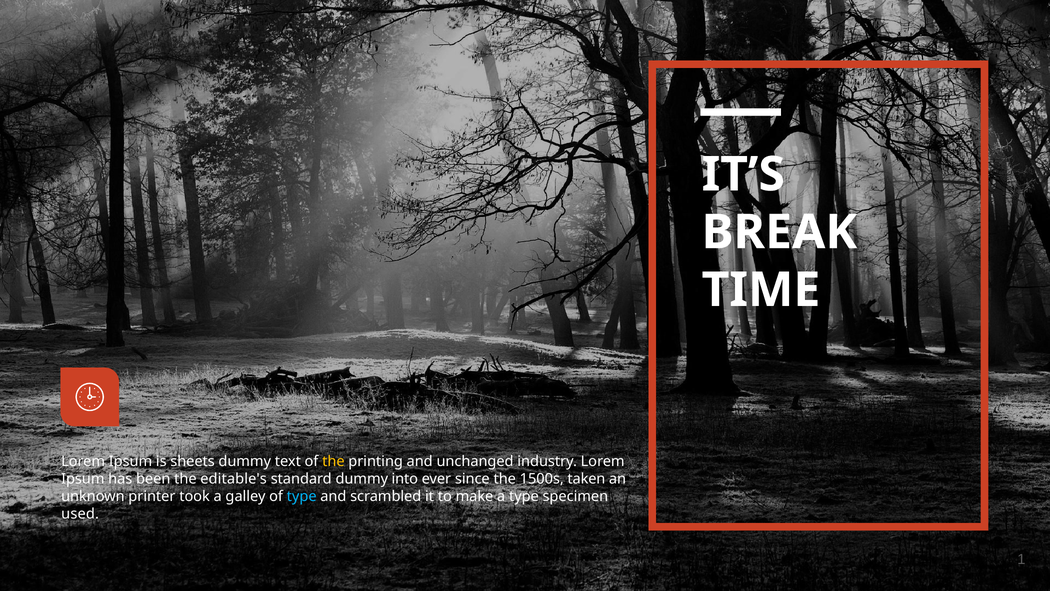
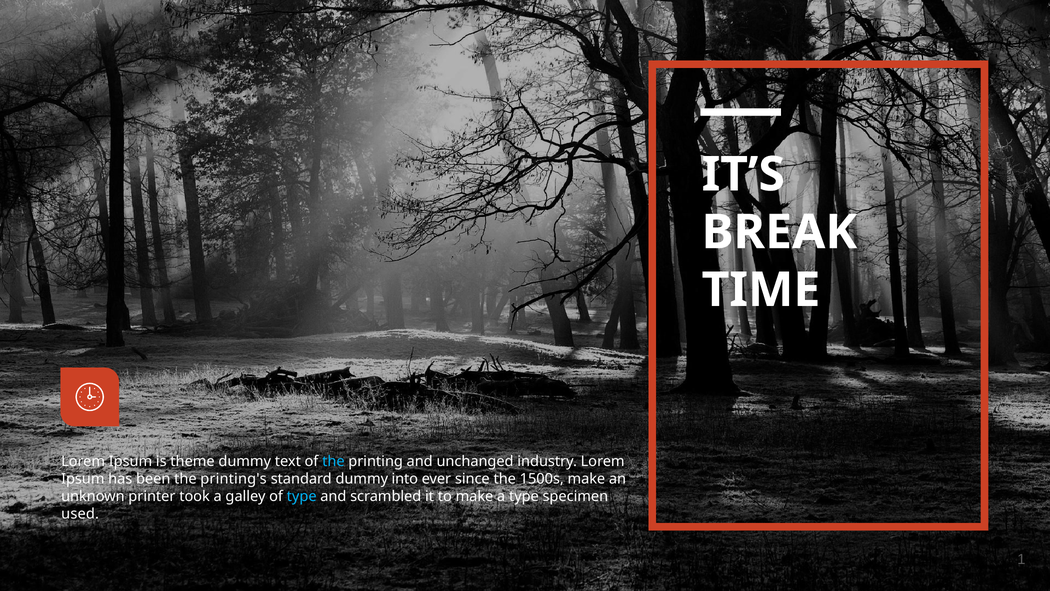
sheets: sheets -> theme
the at (333, 461) colour: yellow -> light blue
editable's: editable's -> printing's
1500s taken: taken -> make
